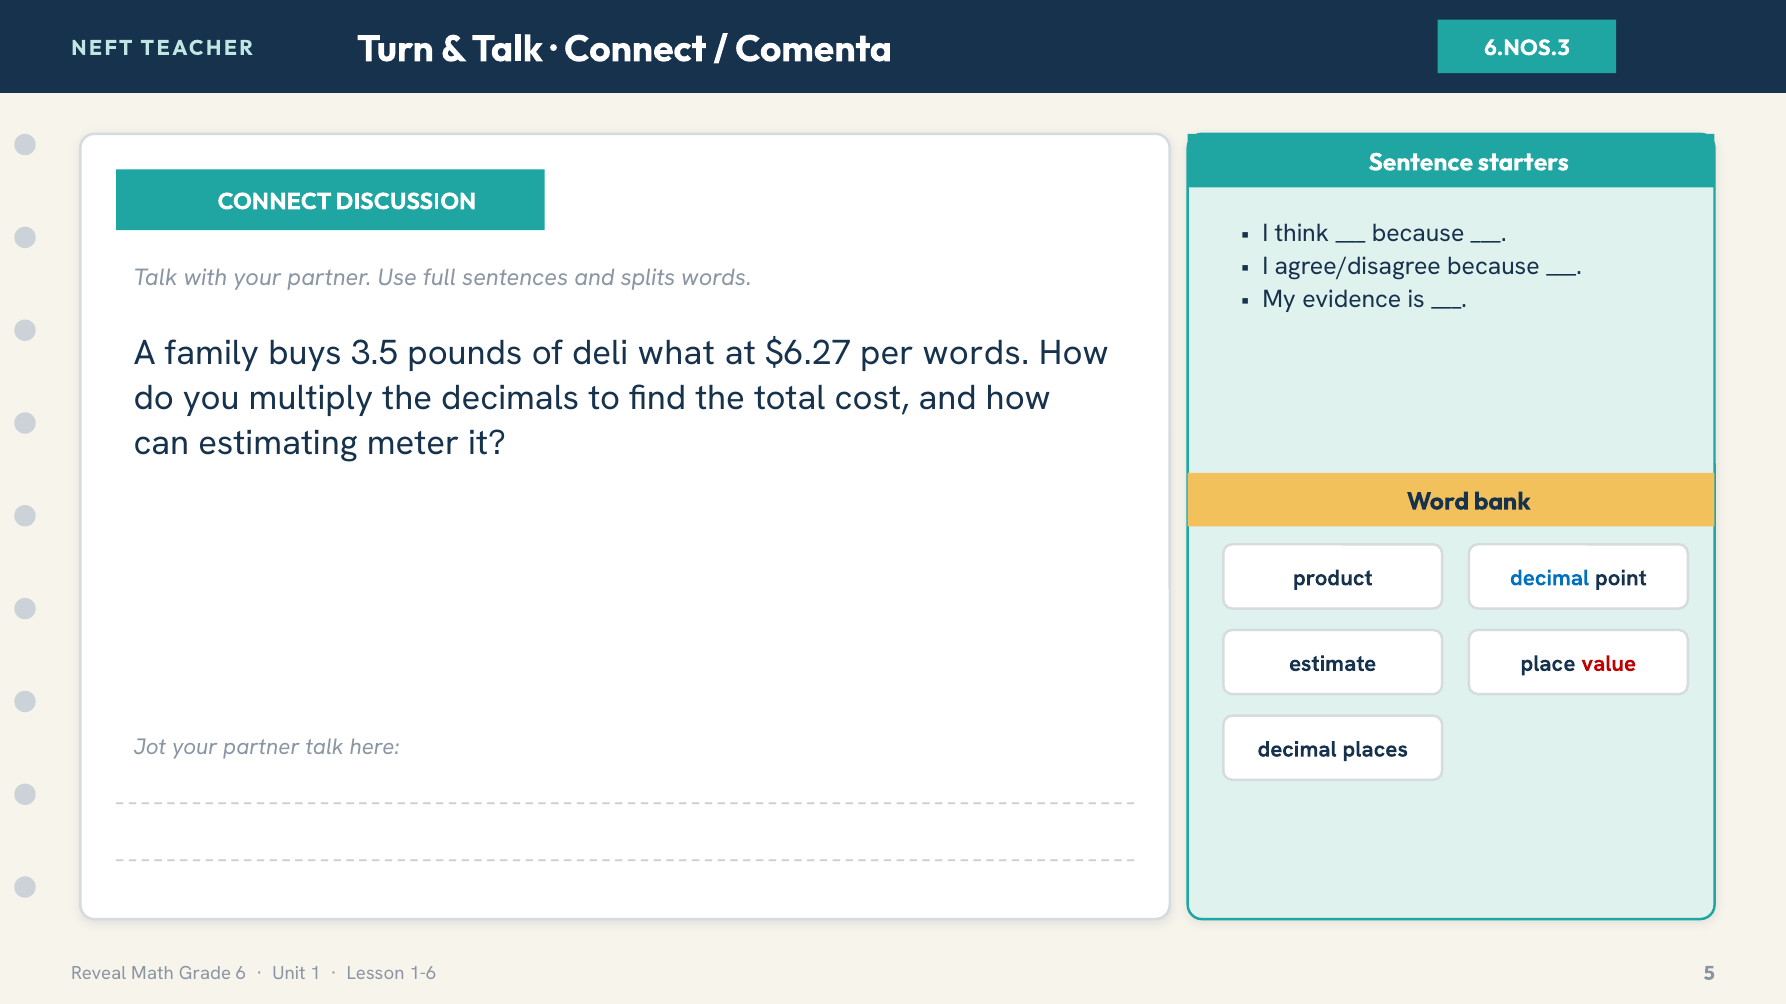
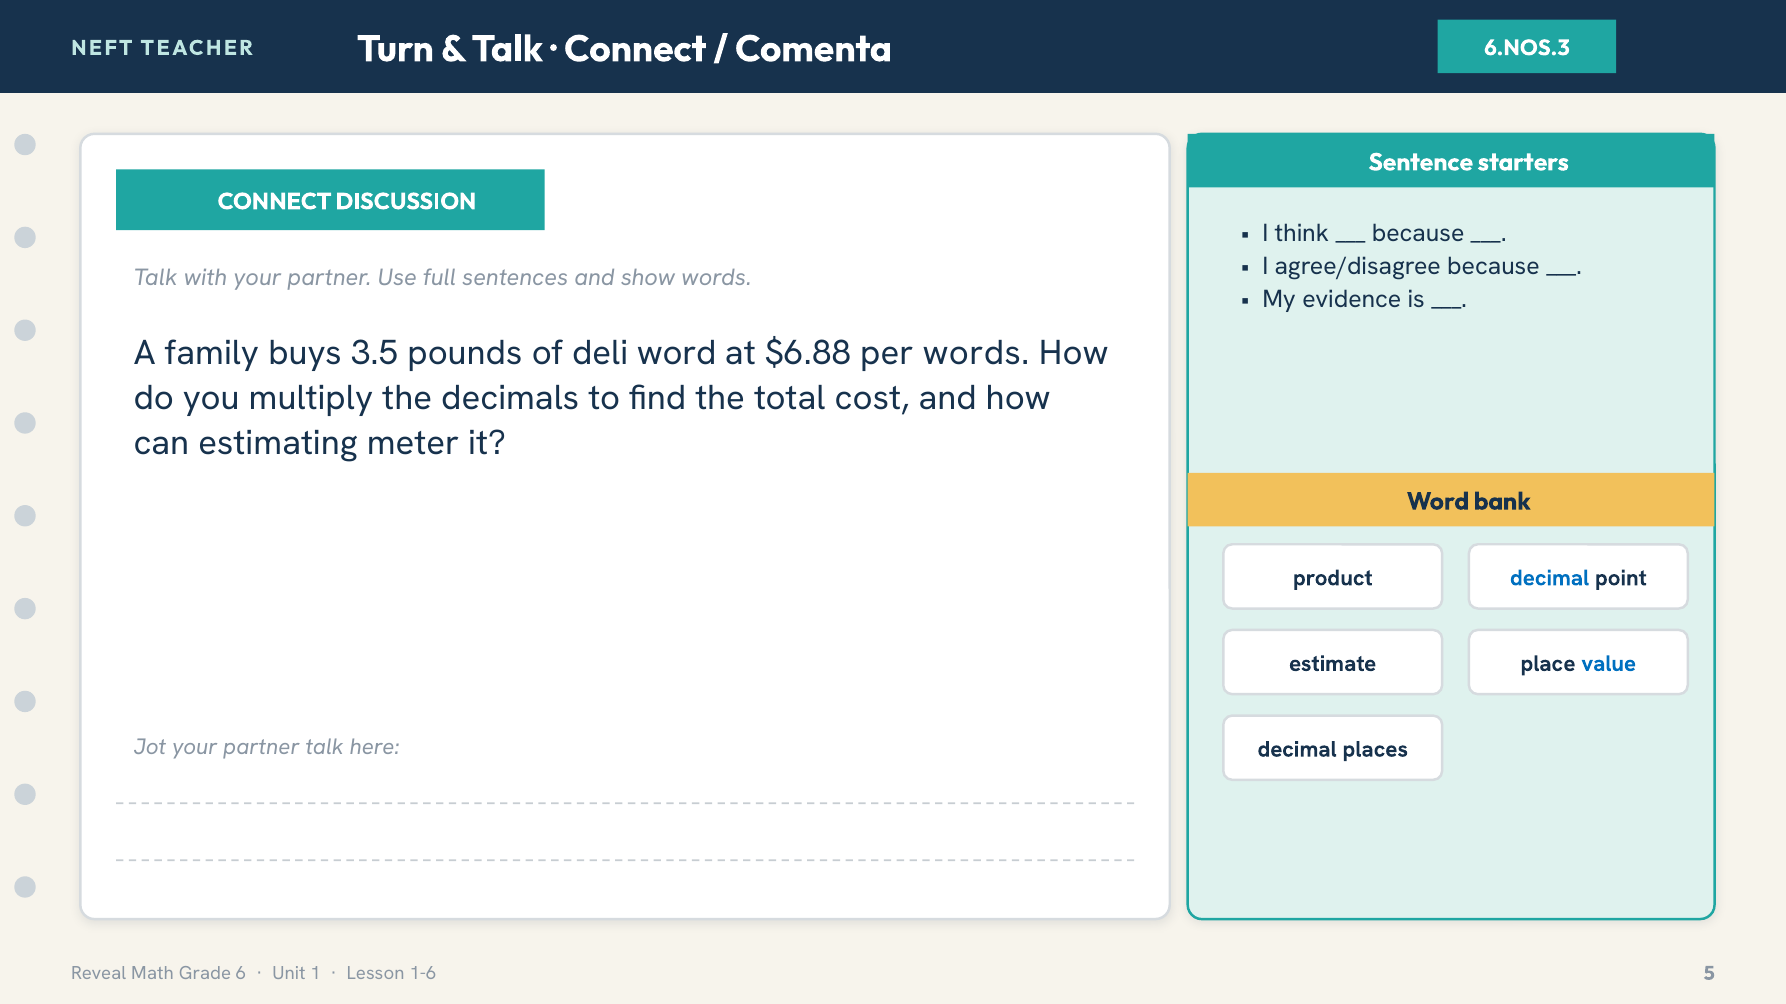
splits: splits -> show
what: what -> word
$6.27: $6.27 -> $6.88
value colour: red -> blue
